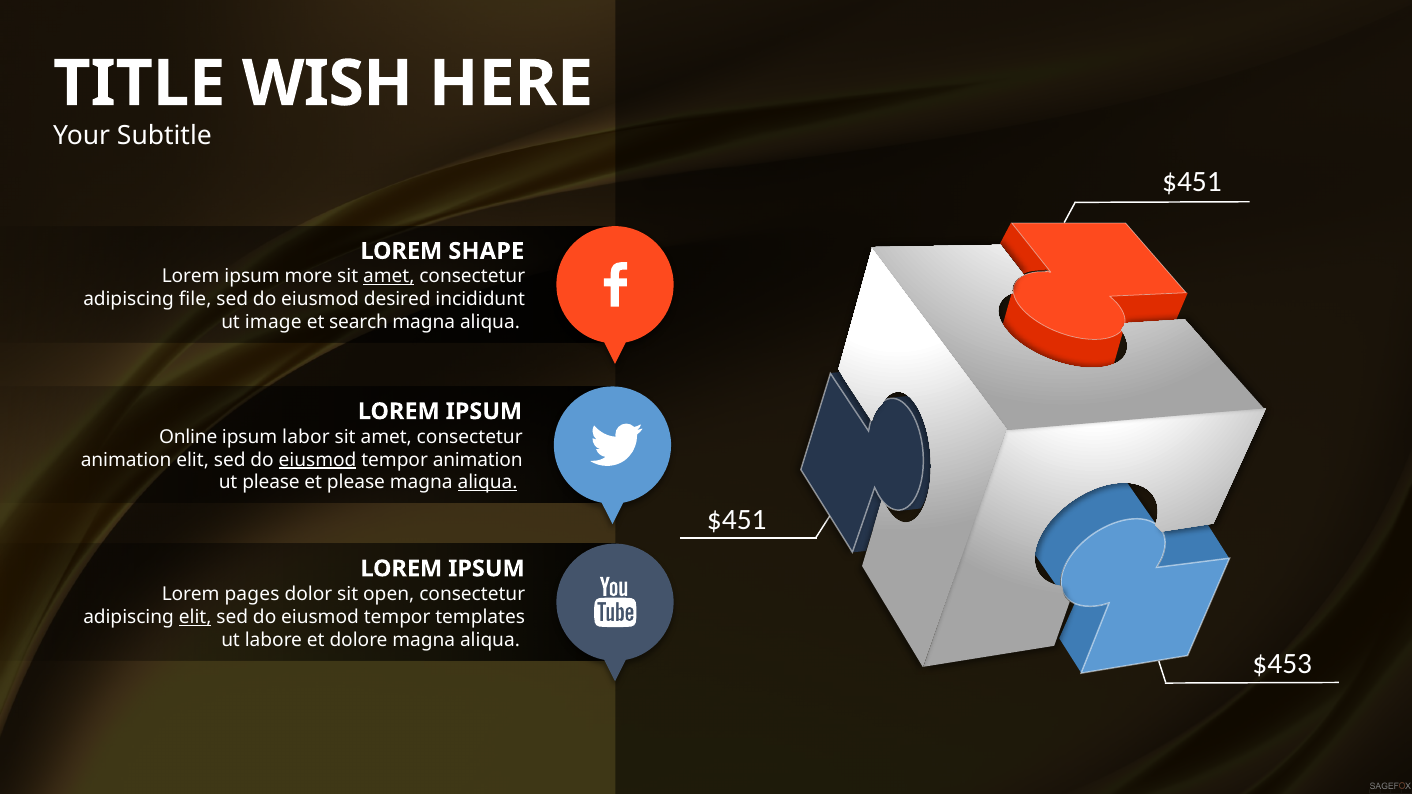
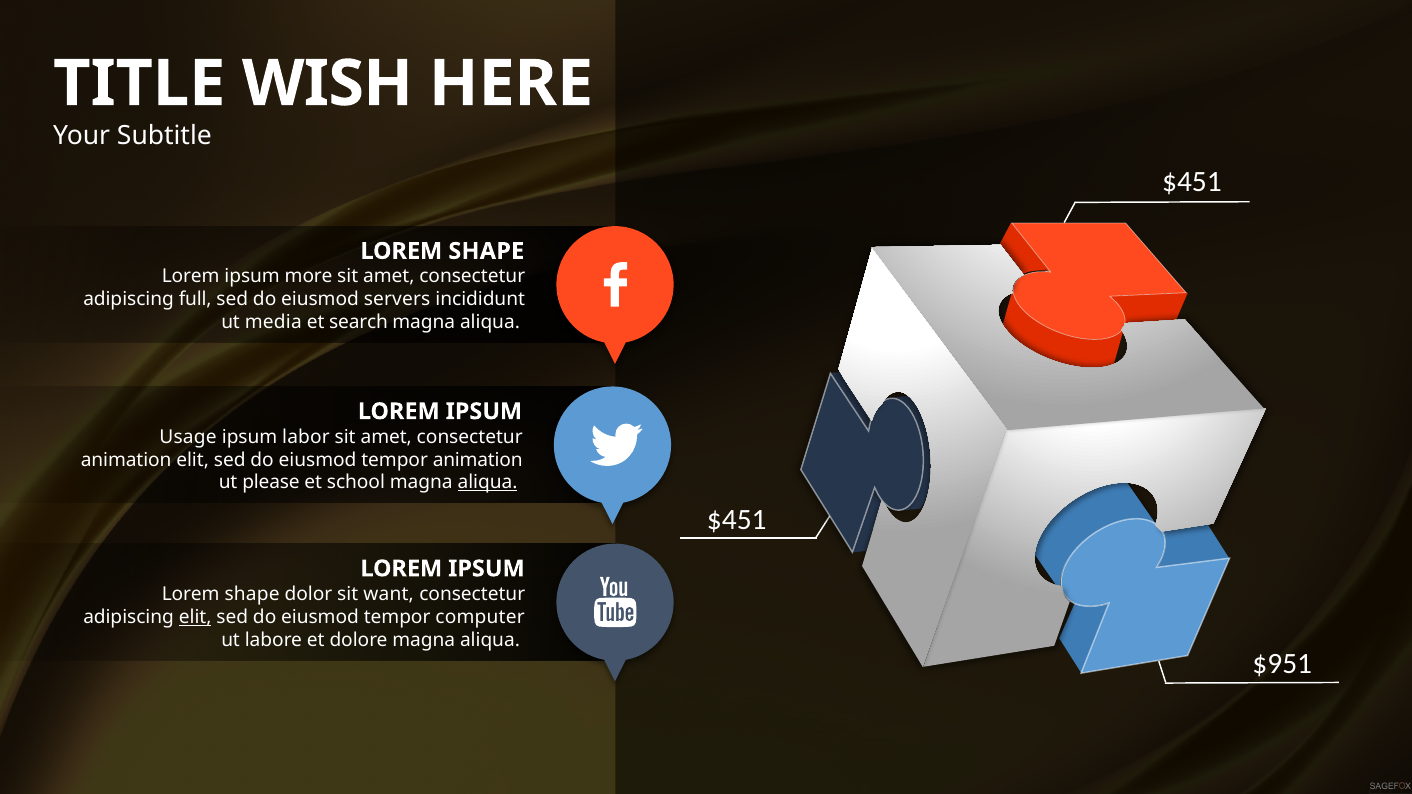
amet at (389, 276) underline: present -> none
file: file -> full
desired: desired -> servers
image: image -> media
Online: Online -> Usage
eiusmod at (318, 460) underline: present -> none
et please: please -> school
pages at (252, 594): pages -> shape
open: open -> want
templates: templates -> computer
$453: $453 -> $951
